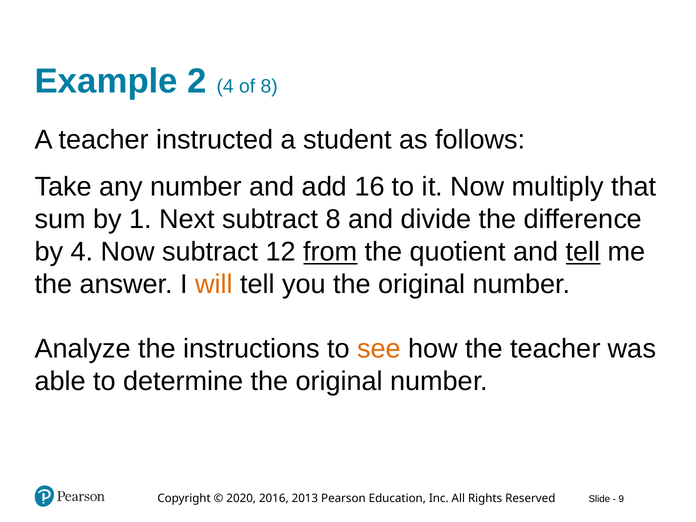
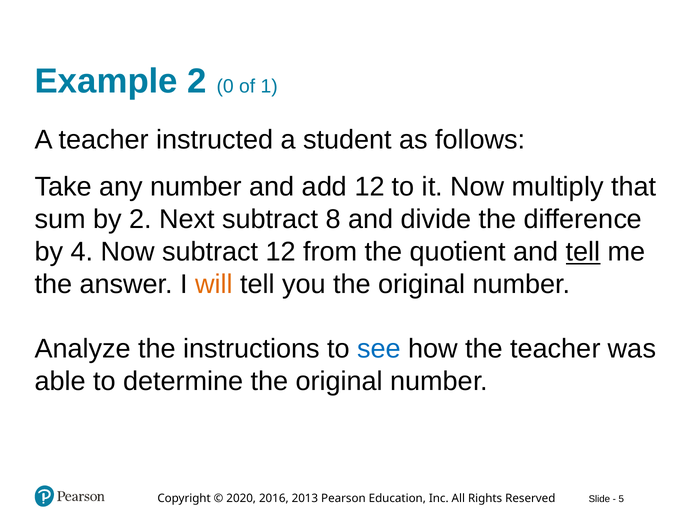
2 4: 4 -> 0
of 8: 8 -> 1
add 16: 16 -> 12
by 1: 1 -> 2
from underline: present -> none
see colour: orange -> blue
9: 9 -> 5
